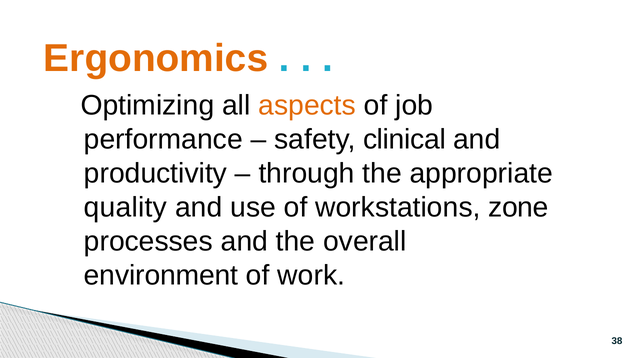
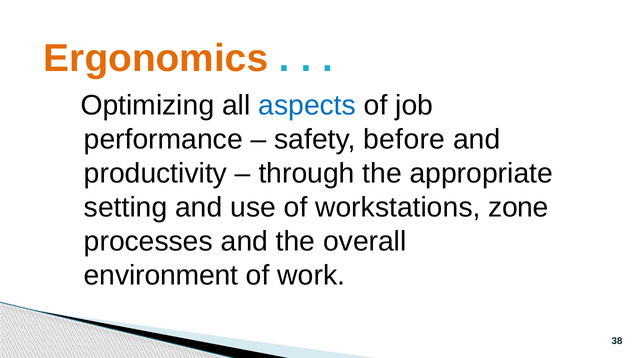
aspects colour: orange -> blue
clinical: clinical -> before
quality: quality -> setting
